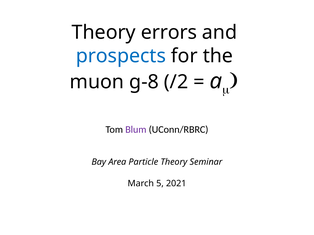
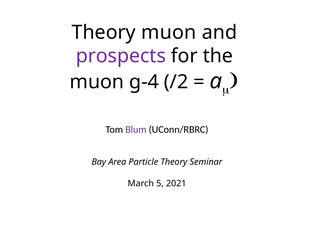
Theory errors: errors -> muon
prospects colour: blue -> purple
g-8: g-8 -> g-4
